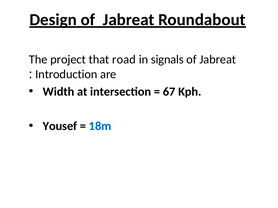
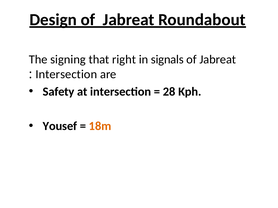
project: project -> signing
road: road -> right
Introduction at (66, 74): Introduction -> Intersection
Width: Width -> Safety
67: 67 -> 28
18m colour: blue -> orange
